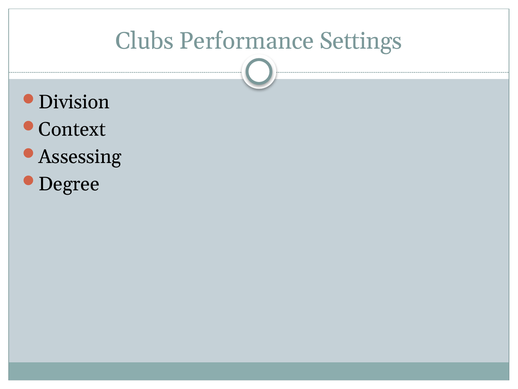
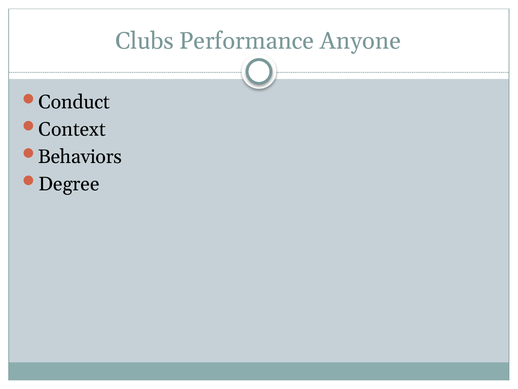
Settings: Settings -> Anyone
Division: Division -> Conduct
Assessing: Assessing -> Behaviors
